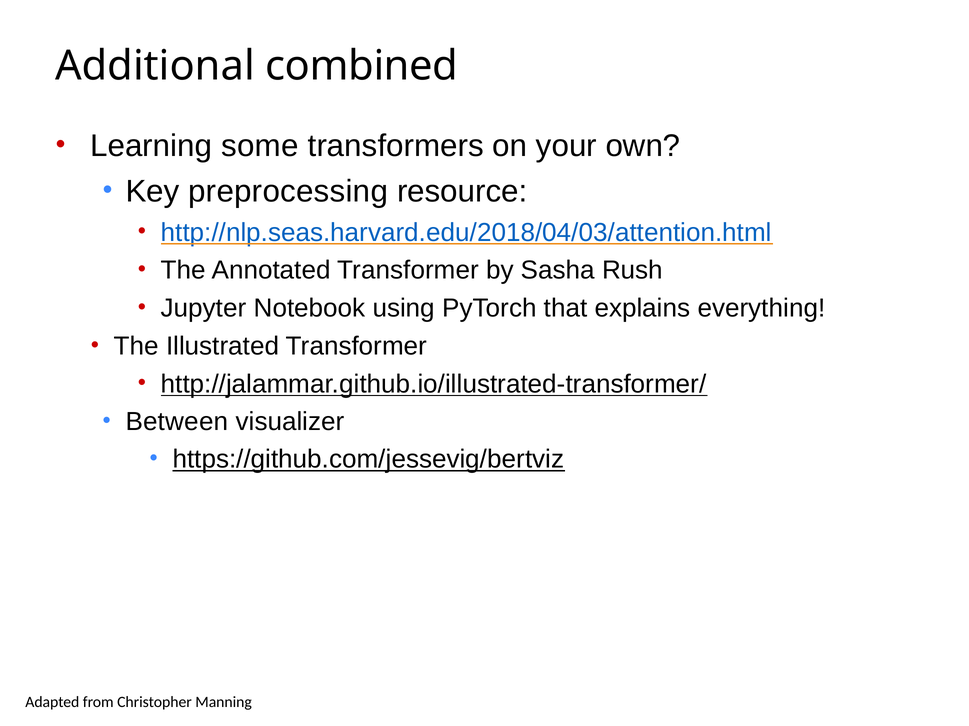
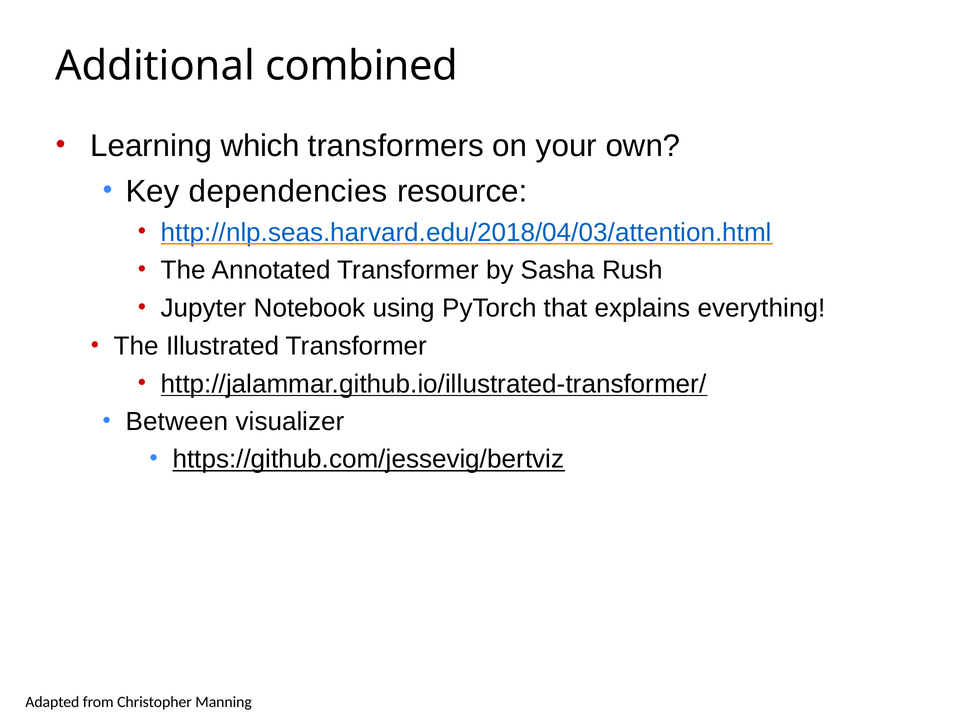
some: some -> which
preprocessing: preprocessing -> dependencies
